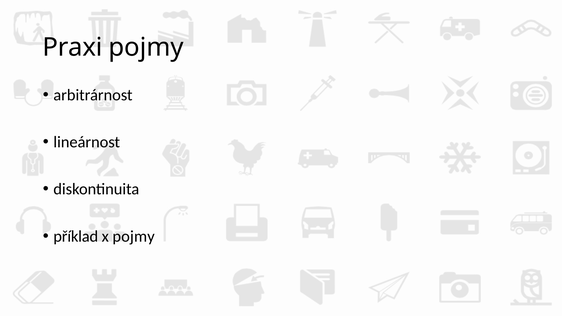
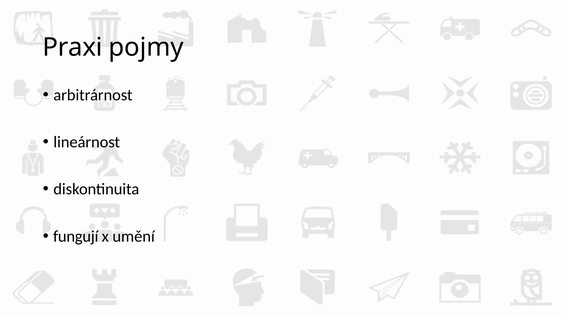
příklad: příklad -> fungují
x pojmy: pojmy -> umění
